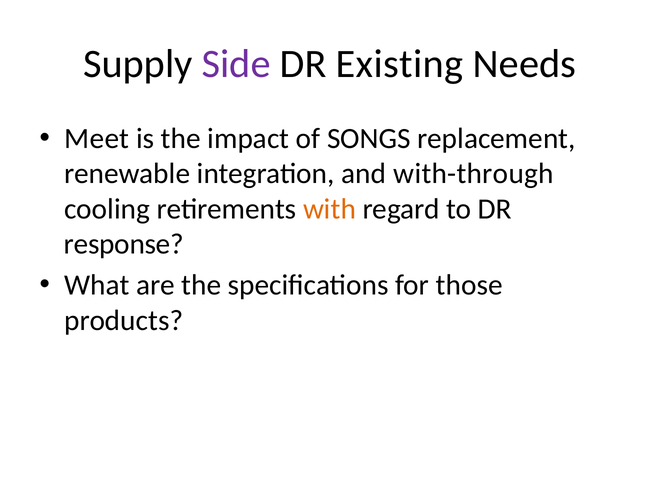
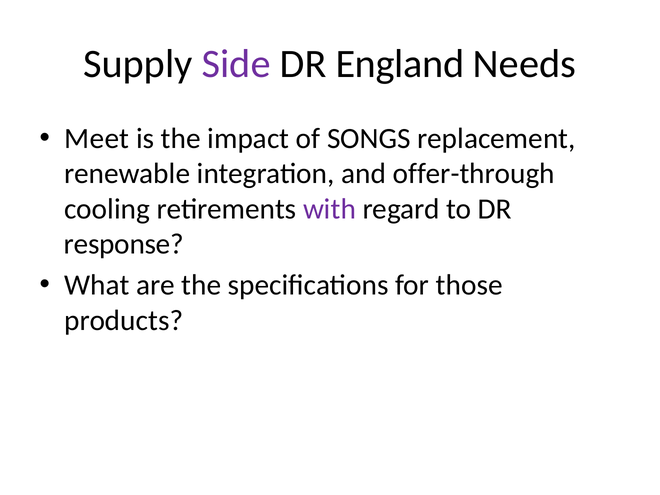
Existing: Existing -> England
with-through: with-through -> offer-through
with colour: orange -> purple
